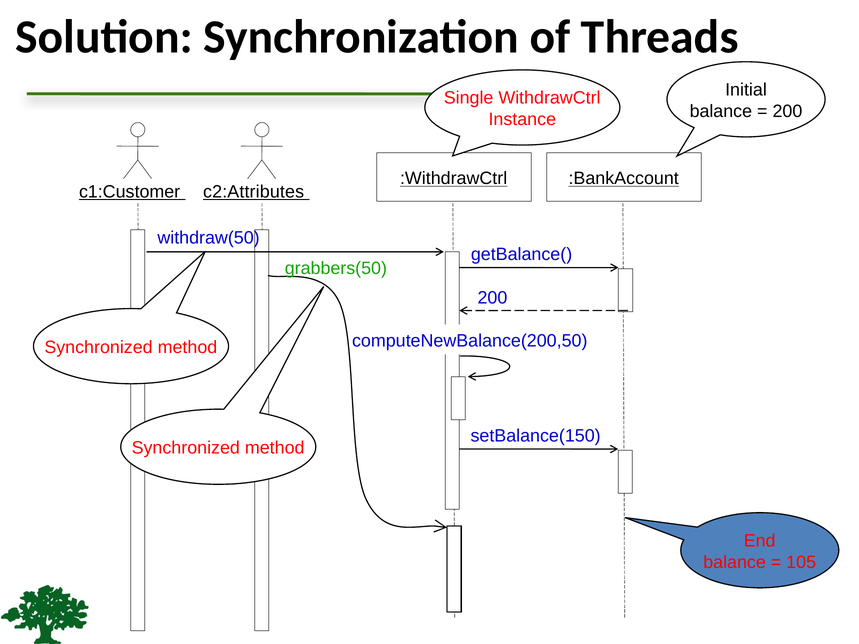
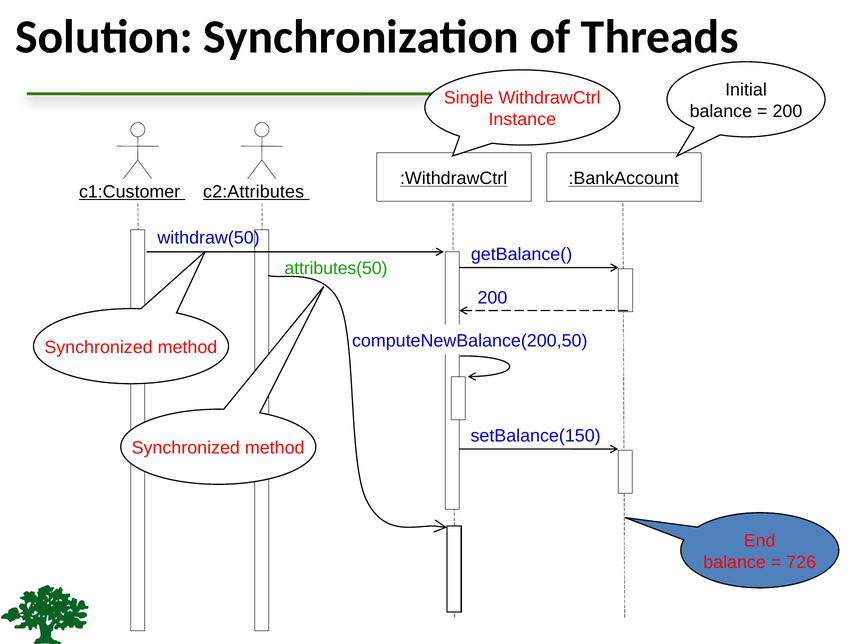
grabbers(50: grabbers(50 -> attributes(50
105: 105 -> 726
